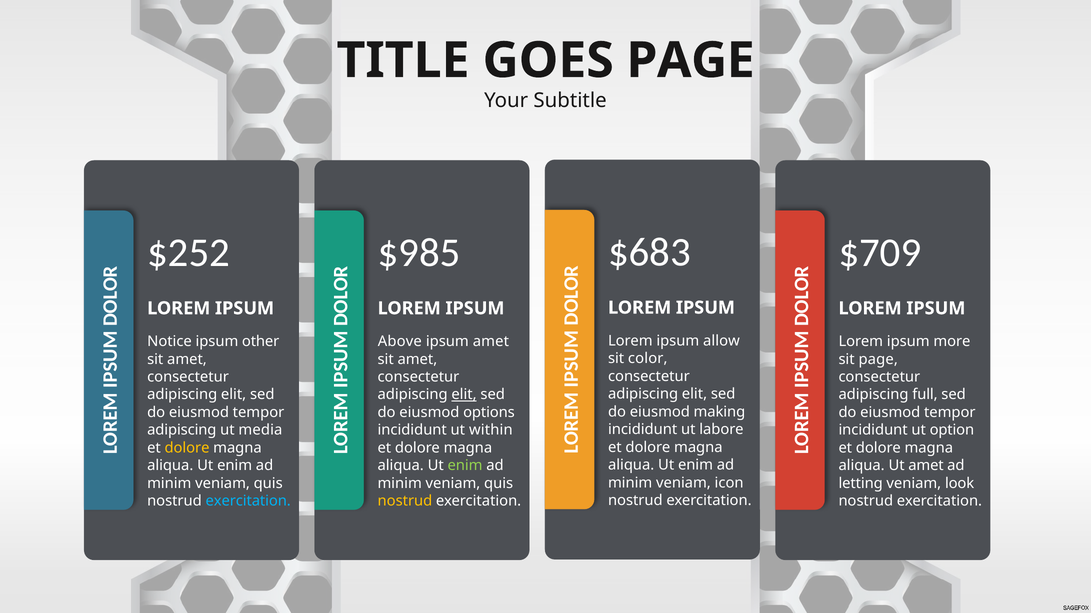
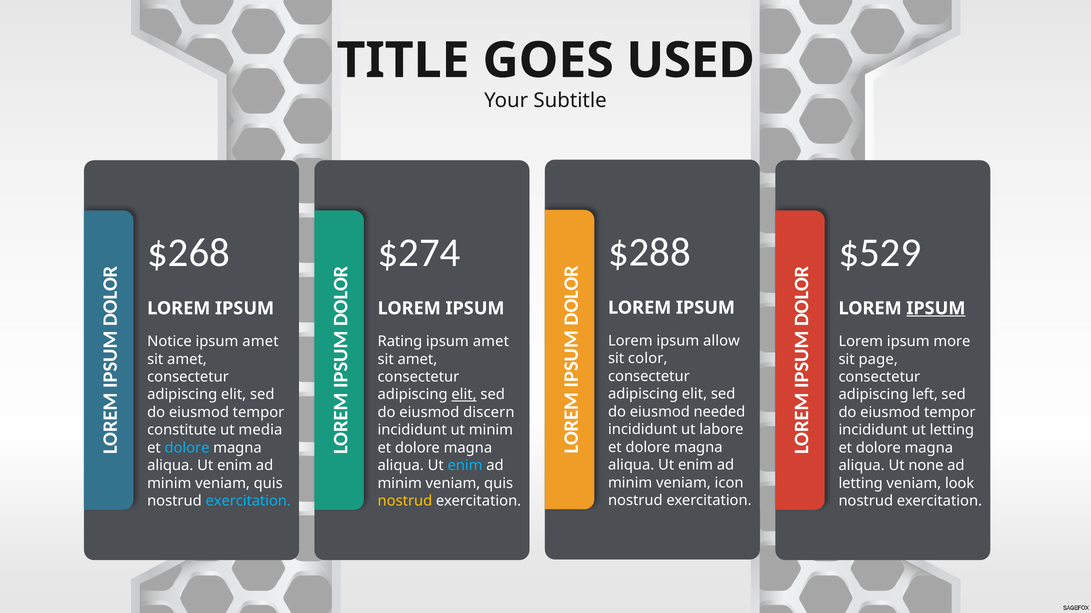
PAGE at (691, 61): PAGE -> USED
$683: $683 -> $288
$252: $252 -> $268
$985: $985 -> $274
$709: $709 -> $529
IPSUM at (936, 309) underline: none -> present
other at (261, 342): other -> amet
Above: Above -> Rating
full: full -> left
making: making -> needed
options: options -> discern
adipiscing at (182, 431): adipiscing -> constitute
ut within: within -> minim
ut option: option -> letting
dolore at (187, 448) colour: yellow -> light blue
enim at (465, 466) colour: light green -> light blue
Ut amet: amet -> none
